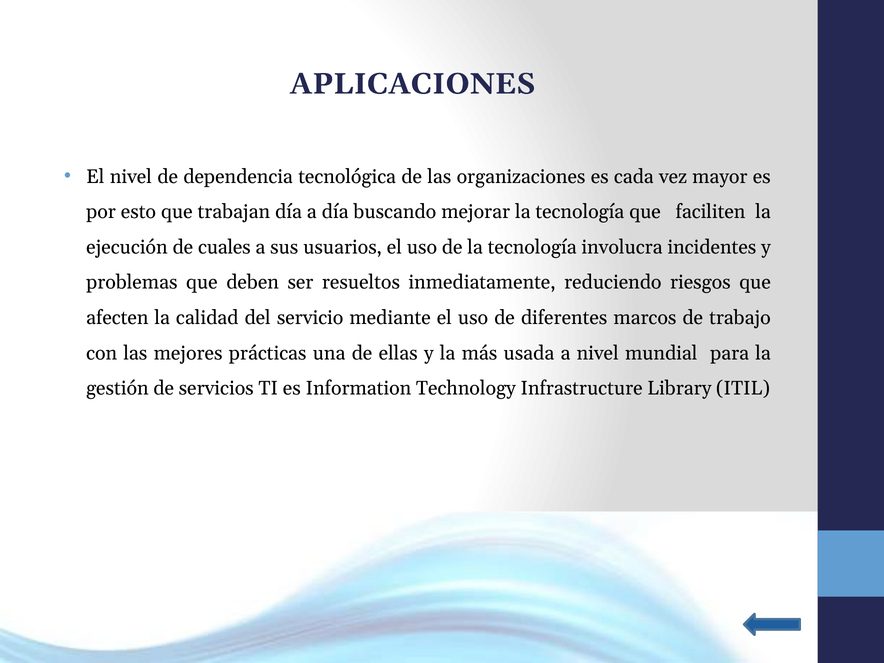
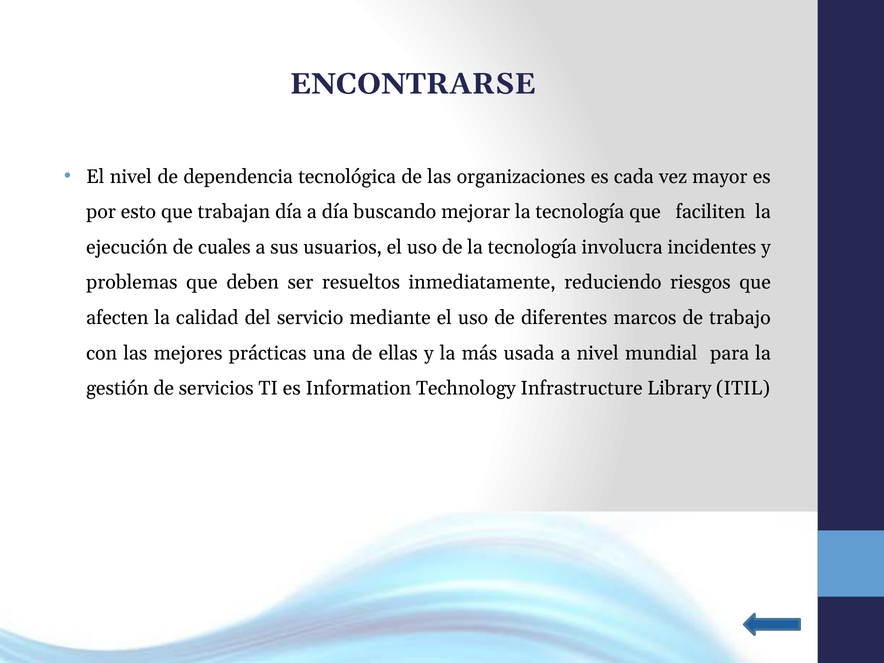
APLICACIONES: APLICACIONES -> ENCONTRARSE
